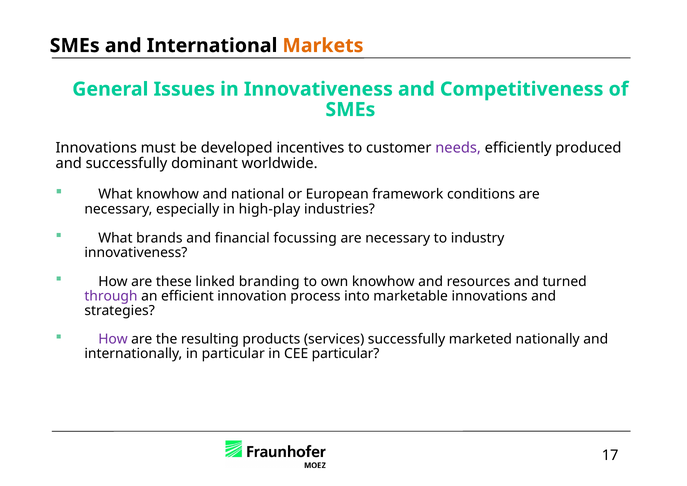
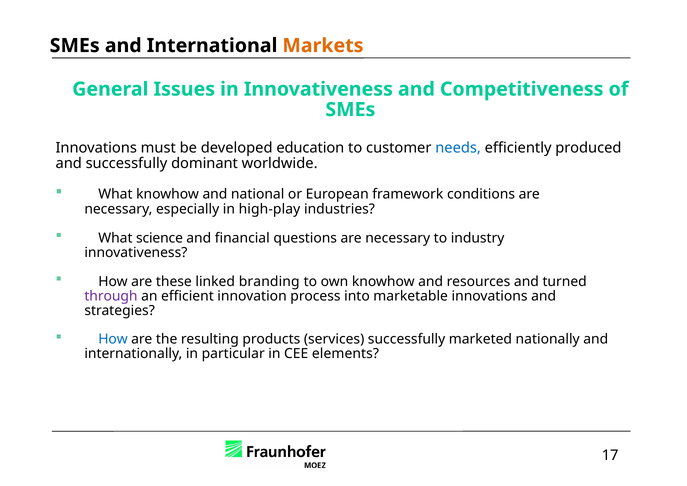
incentives: incentives -> education
needs colour: purple -> blue
brands: brands -> science
focussing: focussing -> questions
How at (113, 339) colour: purple -> blue
CEE particular: particular -> elements
